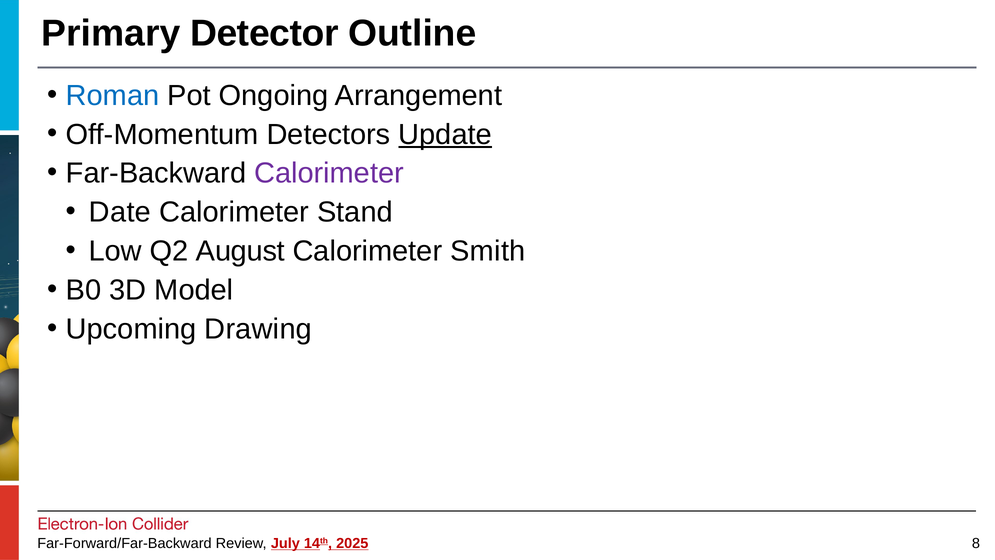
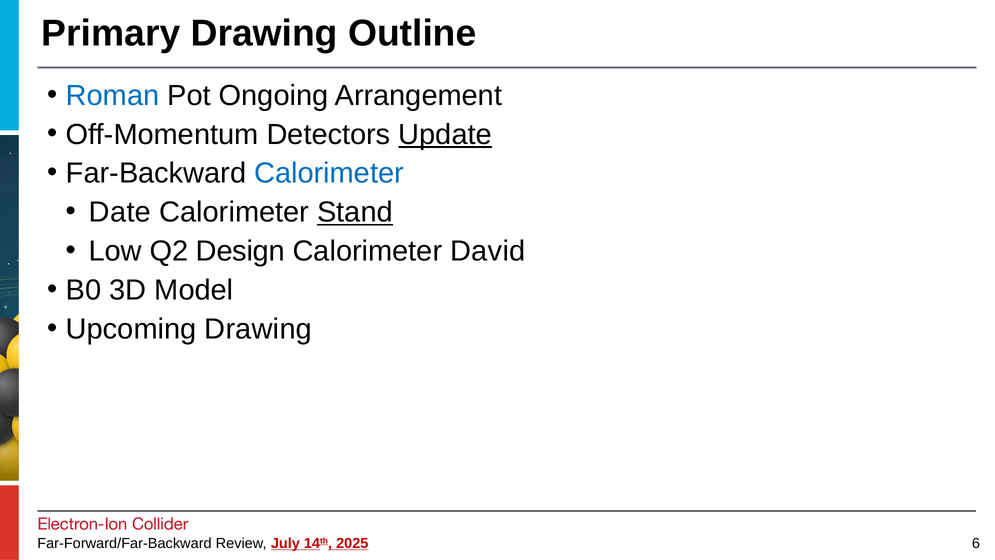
Primary Detector: Detector -> Drawing
Calorimeter at (329, 173) colour: purple -> blue
Stand underline: none -> present
August: August -> Design
Smith: Smith -> David
8: 8 -> 6
